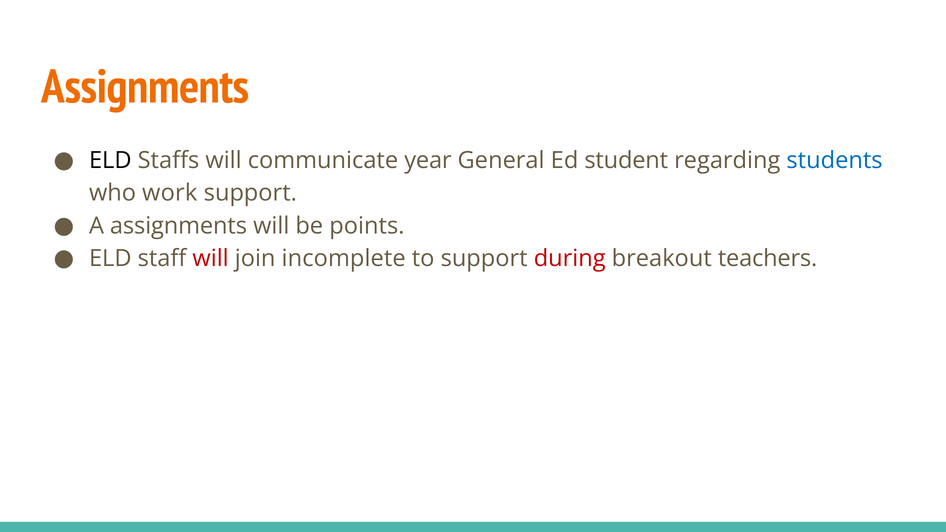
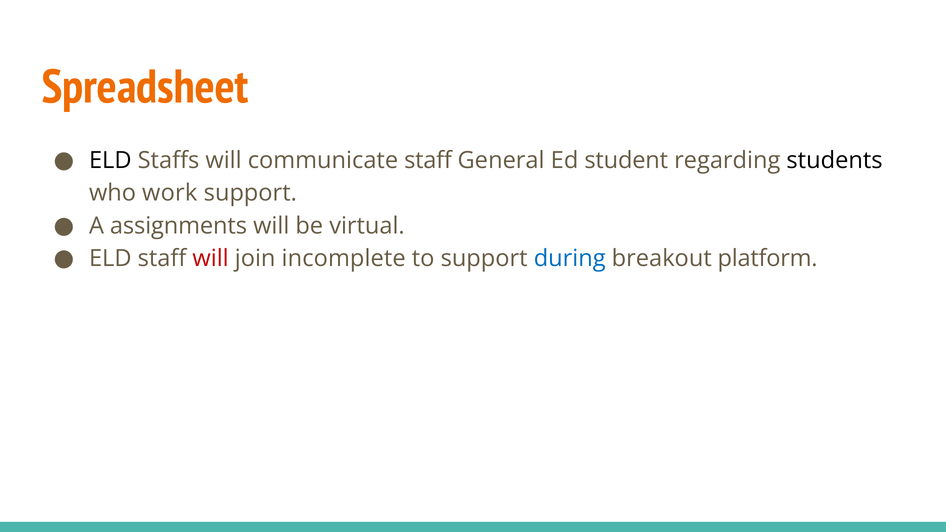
Assignments at (145, 87): Assignments -> Spreadsheet
communicate year: year -> staff
students colour: blue -> black
points: points -> virtual
during colour: red -> blue
teachers: teachers -> platform
